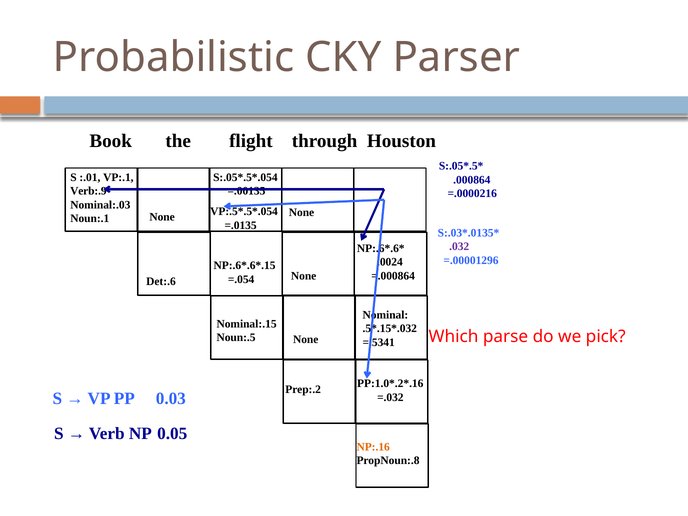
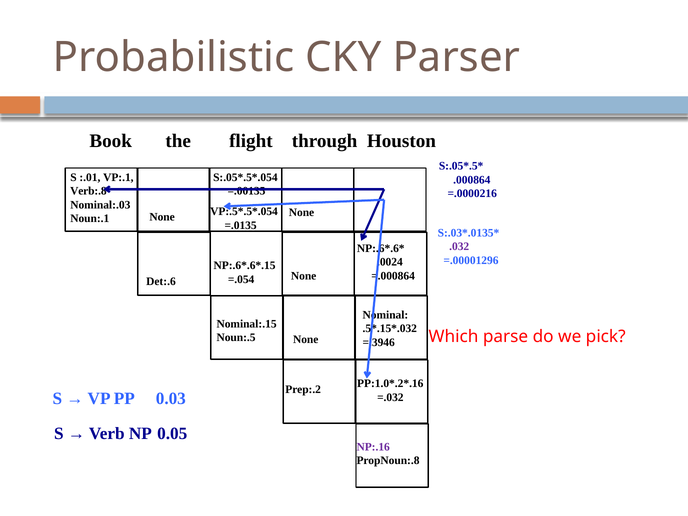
Verb:.9: Verb:.9 -> Verb:.8
=.5341: =.5341 -> =.3946
NP:.16 colour: orange -> purple
